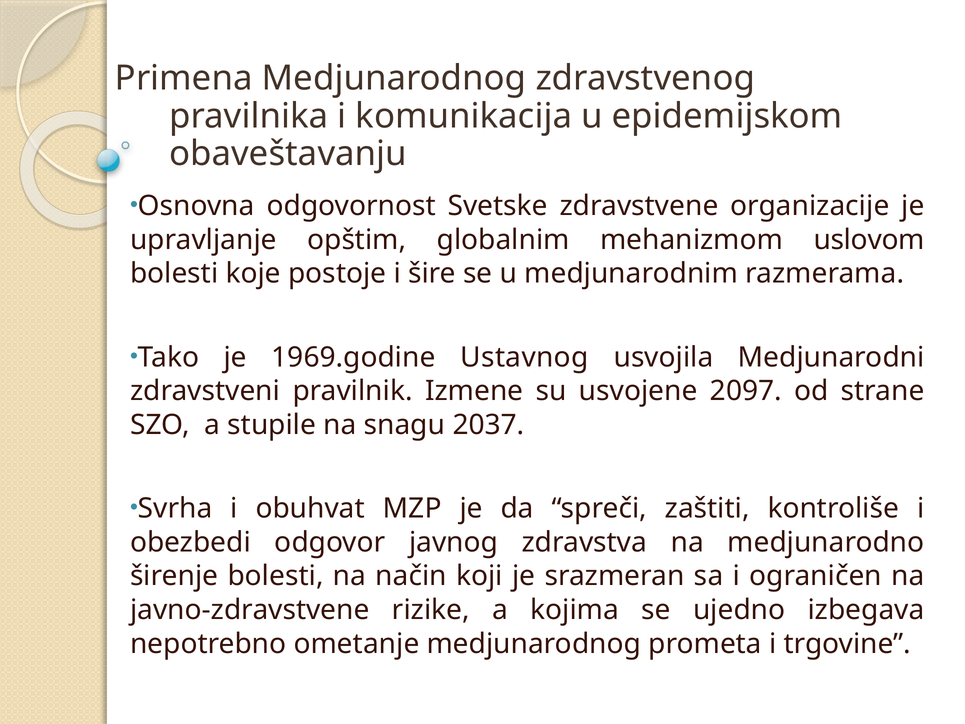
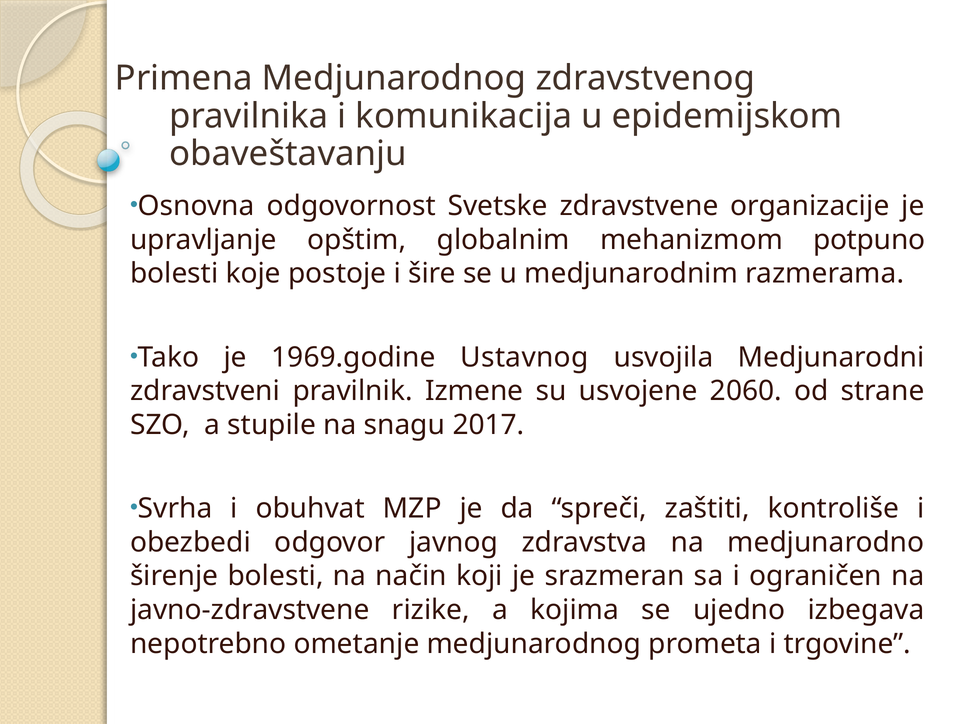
uslovom: uslovom -> potpuno
2097: 2097 -> 2060
2037: 2037 -> 2017
